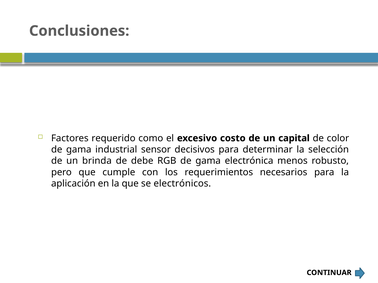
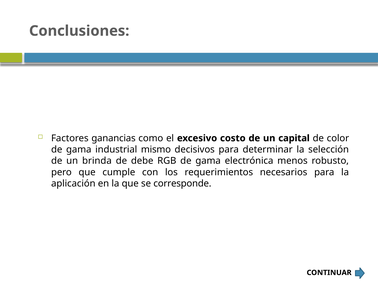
requerido: requerido -> ganancias
sensor: sensor -> mismo
electrónicos: electrónicos -> corresponde
